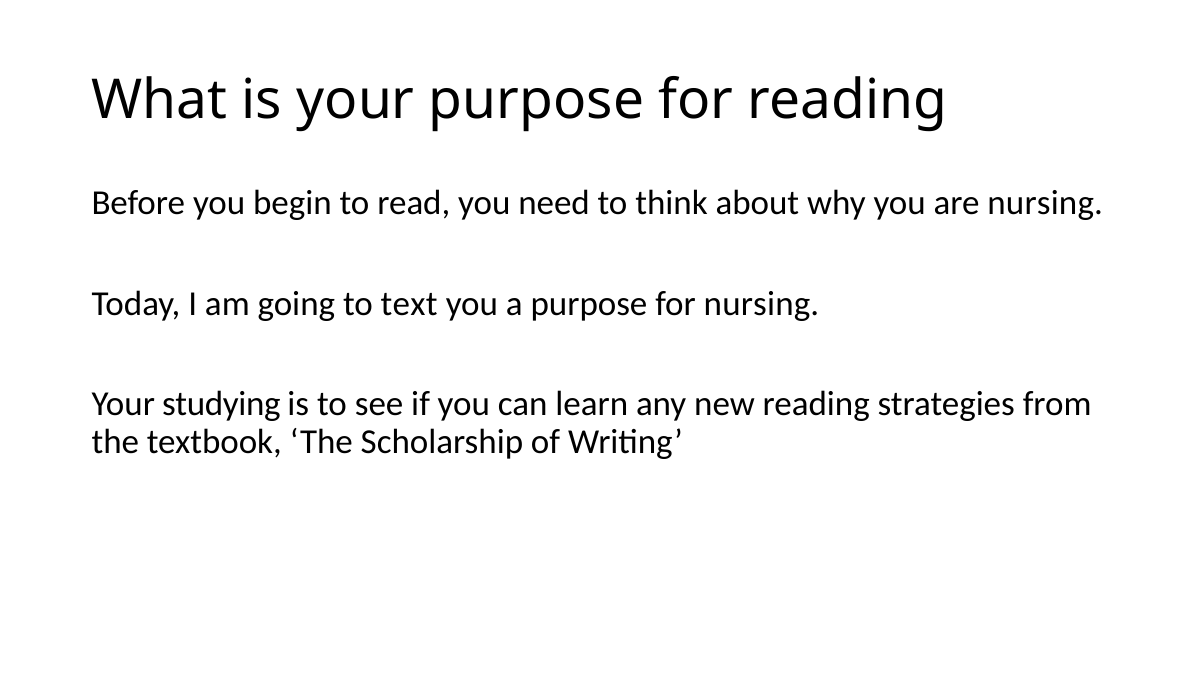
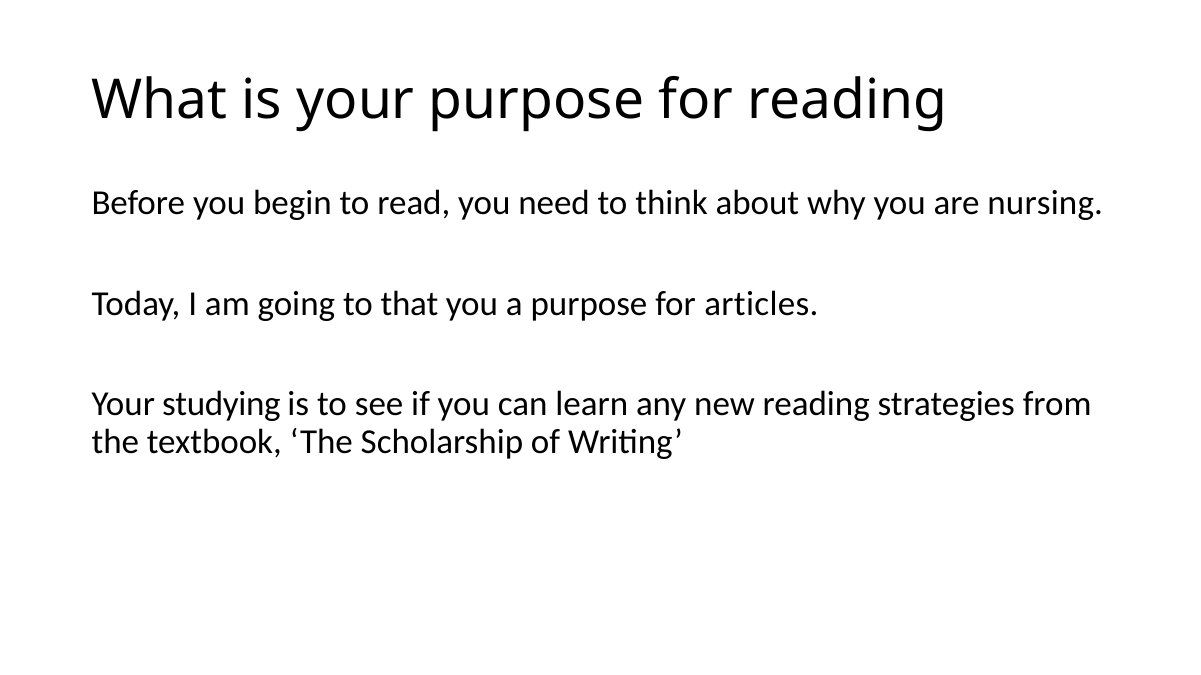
text: text -> that
for nursing: nursing -> articles
